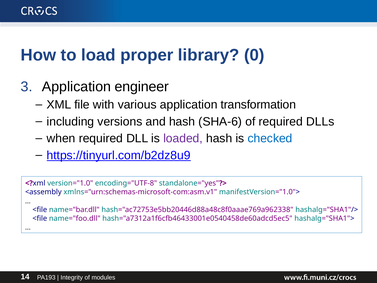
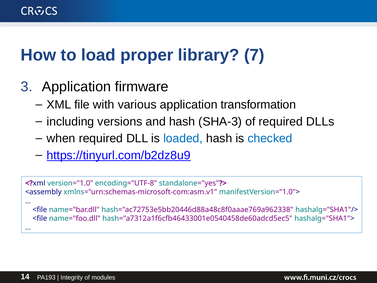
0: 0 -> 7
engineer: engineer -> firmware
SHA-6: SHA-6 -> SHA-3
loaded colour: purple -> blue
